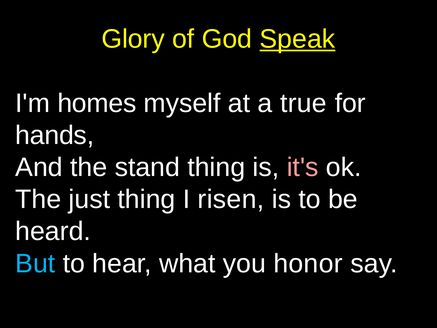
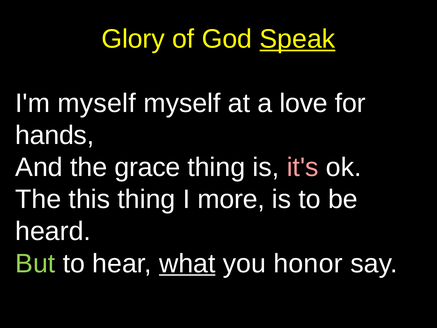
I'm homes: homes -> myself
true: true -> love
stand: stand -> grace
just: just -> this
risen: risen -> more
But colour: light blue -> light green
what underline: none -> present
